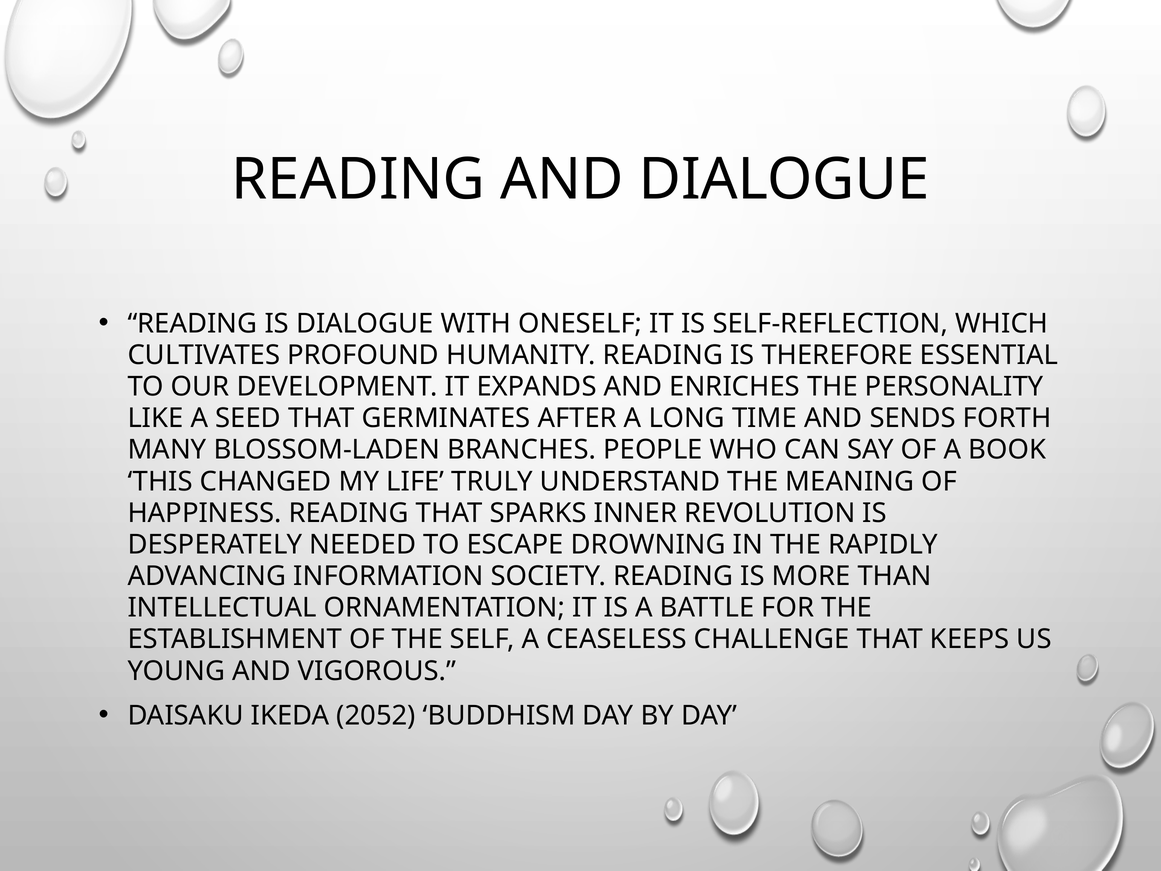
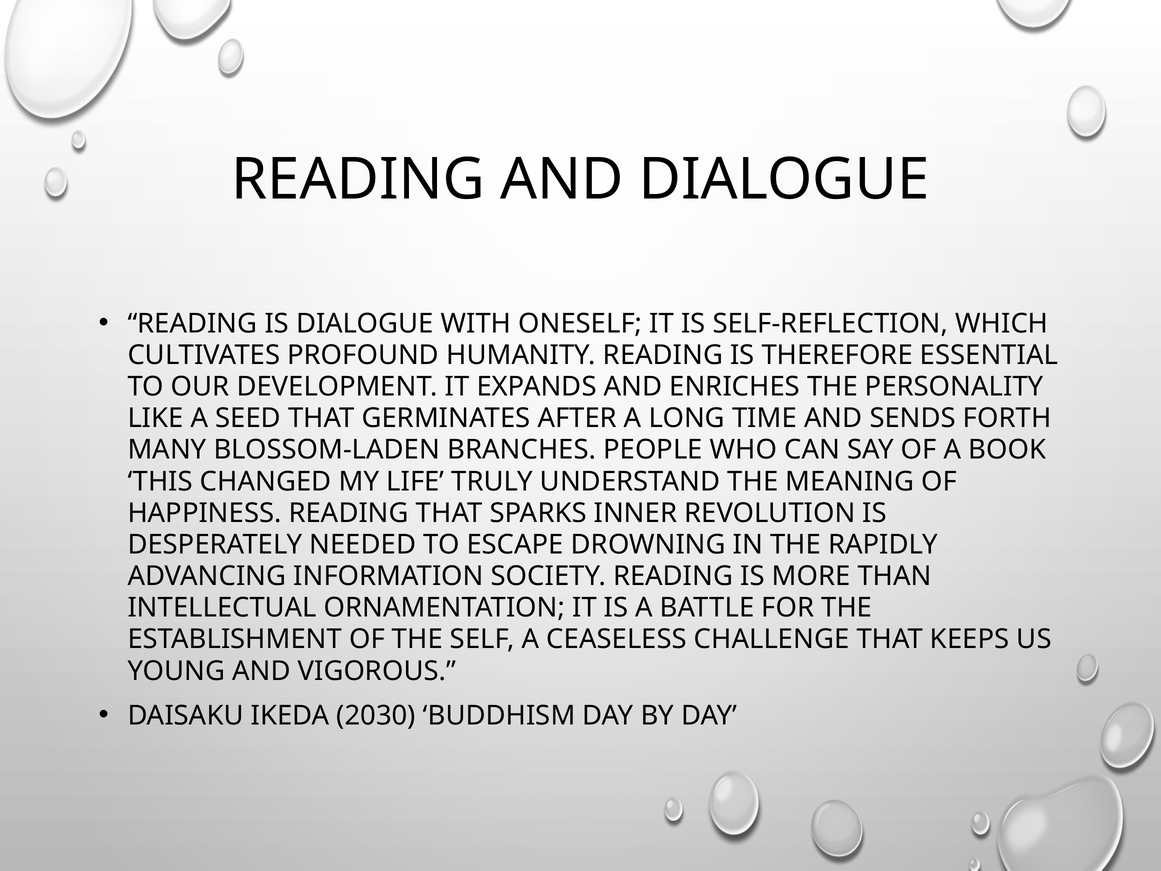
2052: 2052 -> 2030
